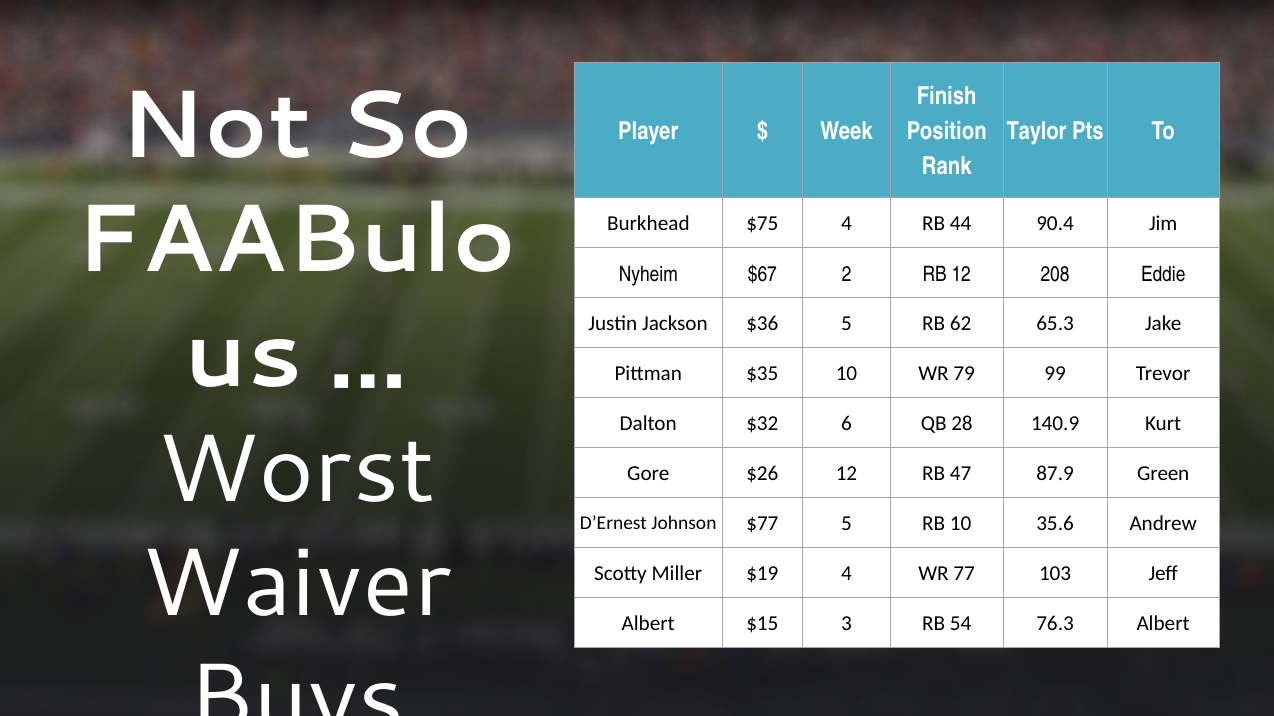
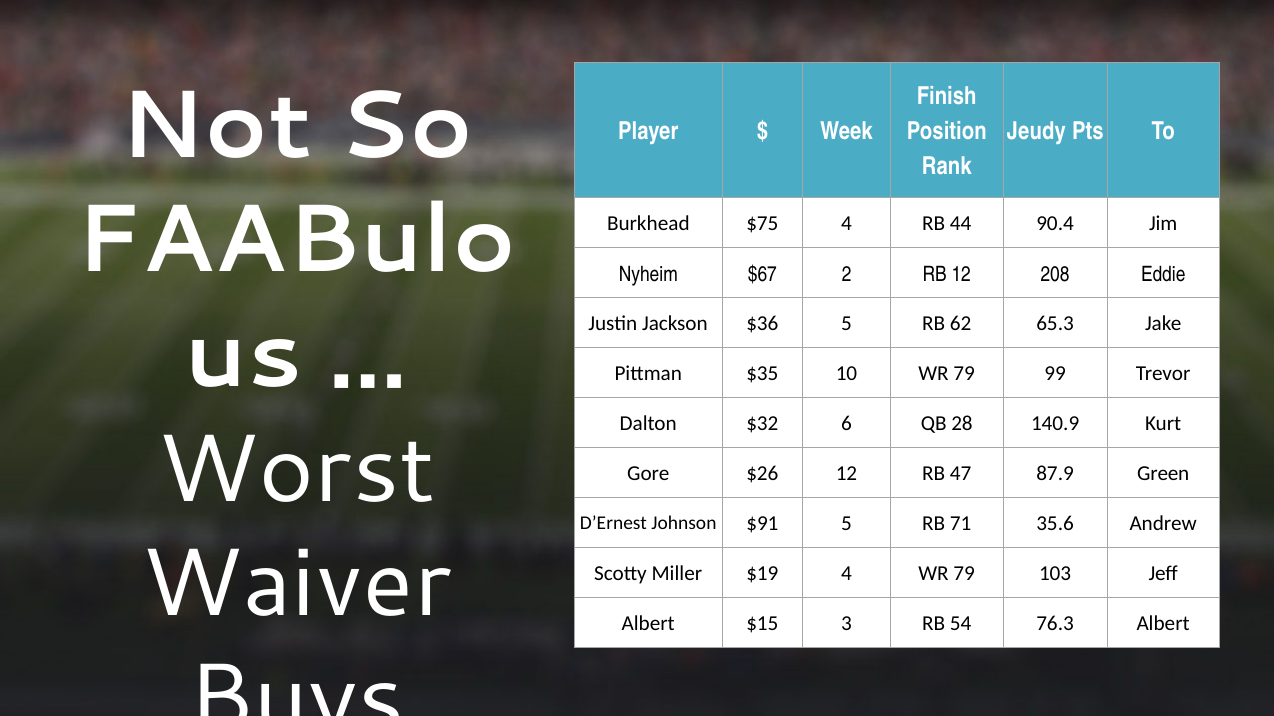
Taylor: Taylor -> Jeudy
$77: $77 -> $91
RB 10: 10 -> 71
4 WR 77: 77 -> 79
